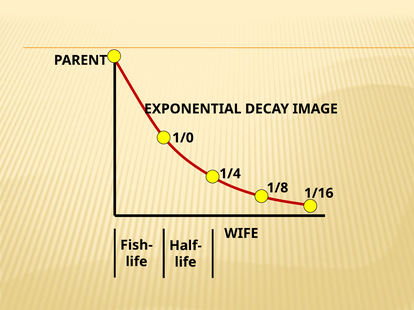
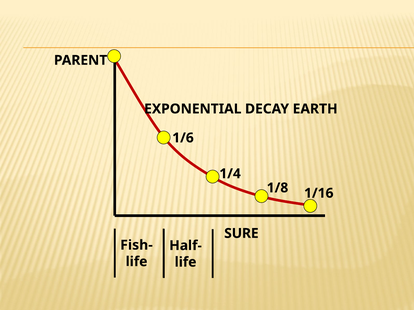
IMAGE: IMAGE -> EARTH
1/0: 1/0 -> 1/6
WIFE: WIFE -> SURE
